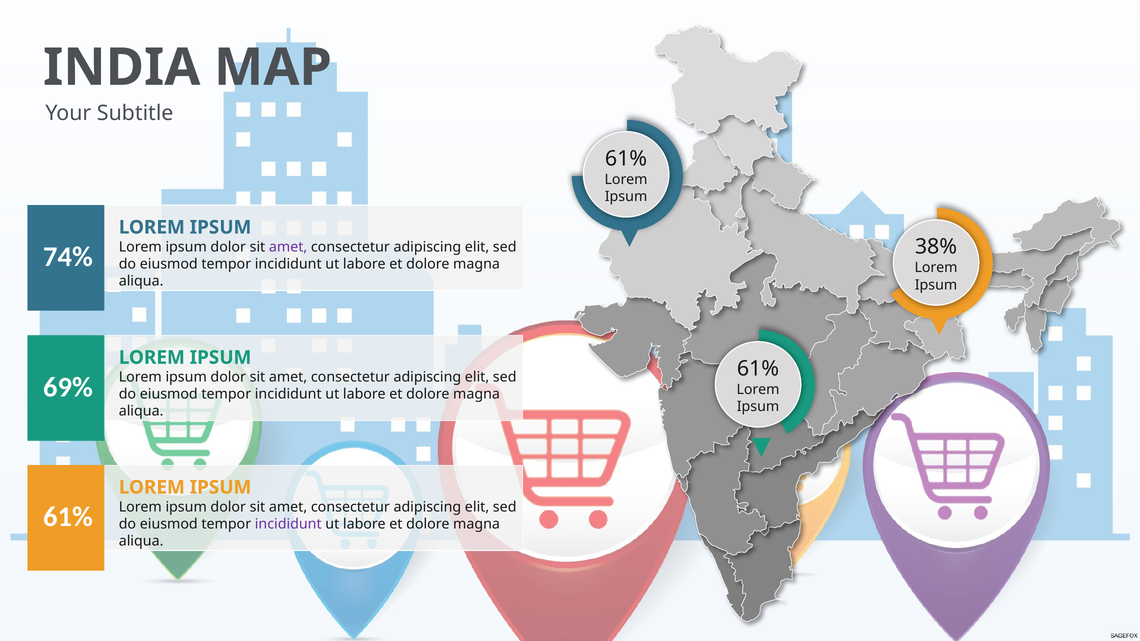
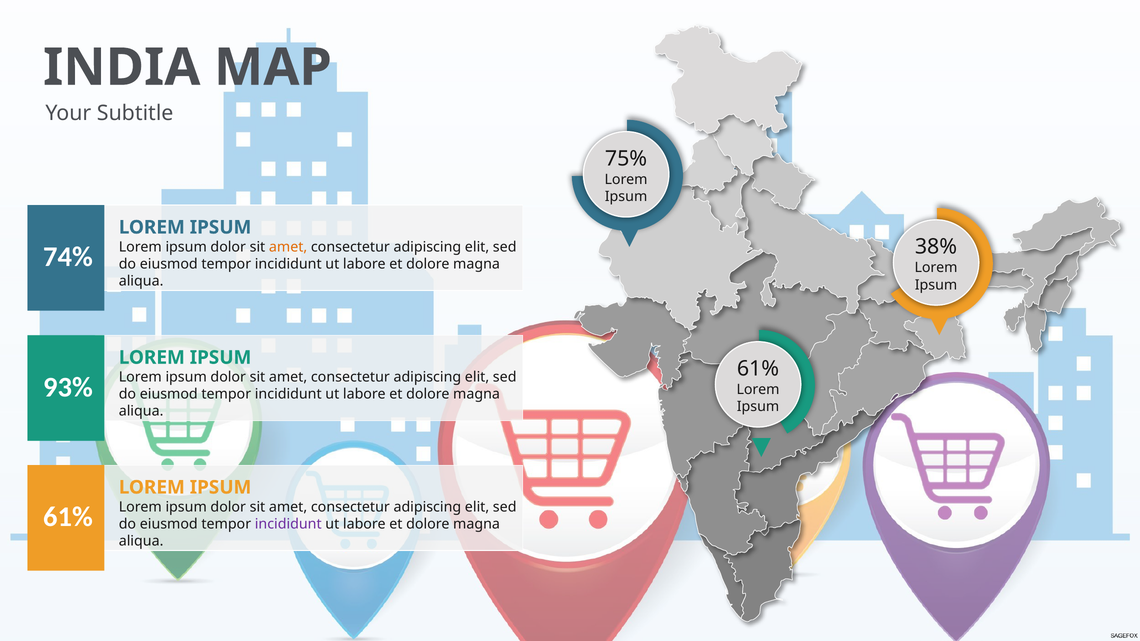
61% at (626, 159): 61% -> 75%
amet at (288, 247) colour: purple -> orange
69%: 69% -> 93%
